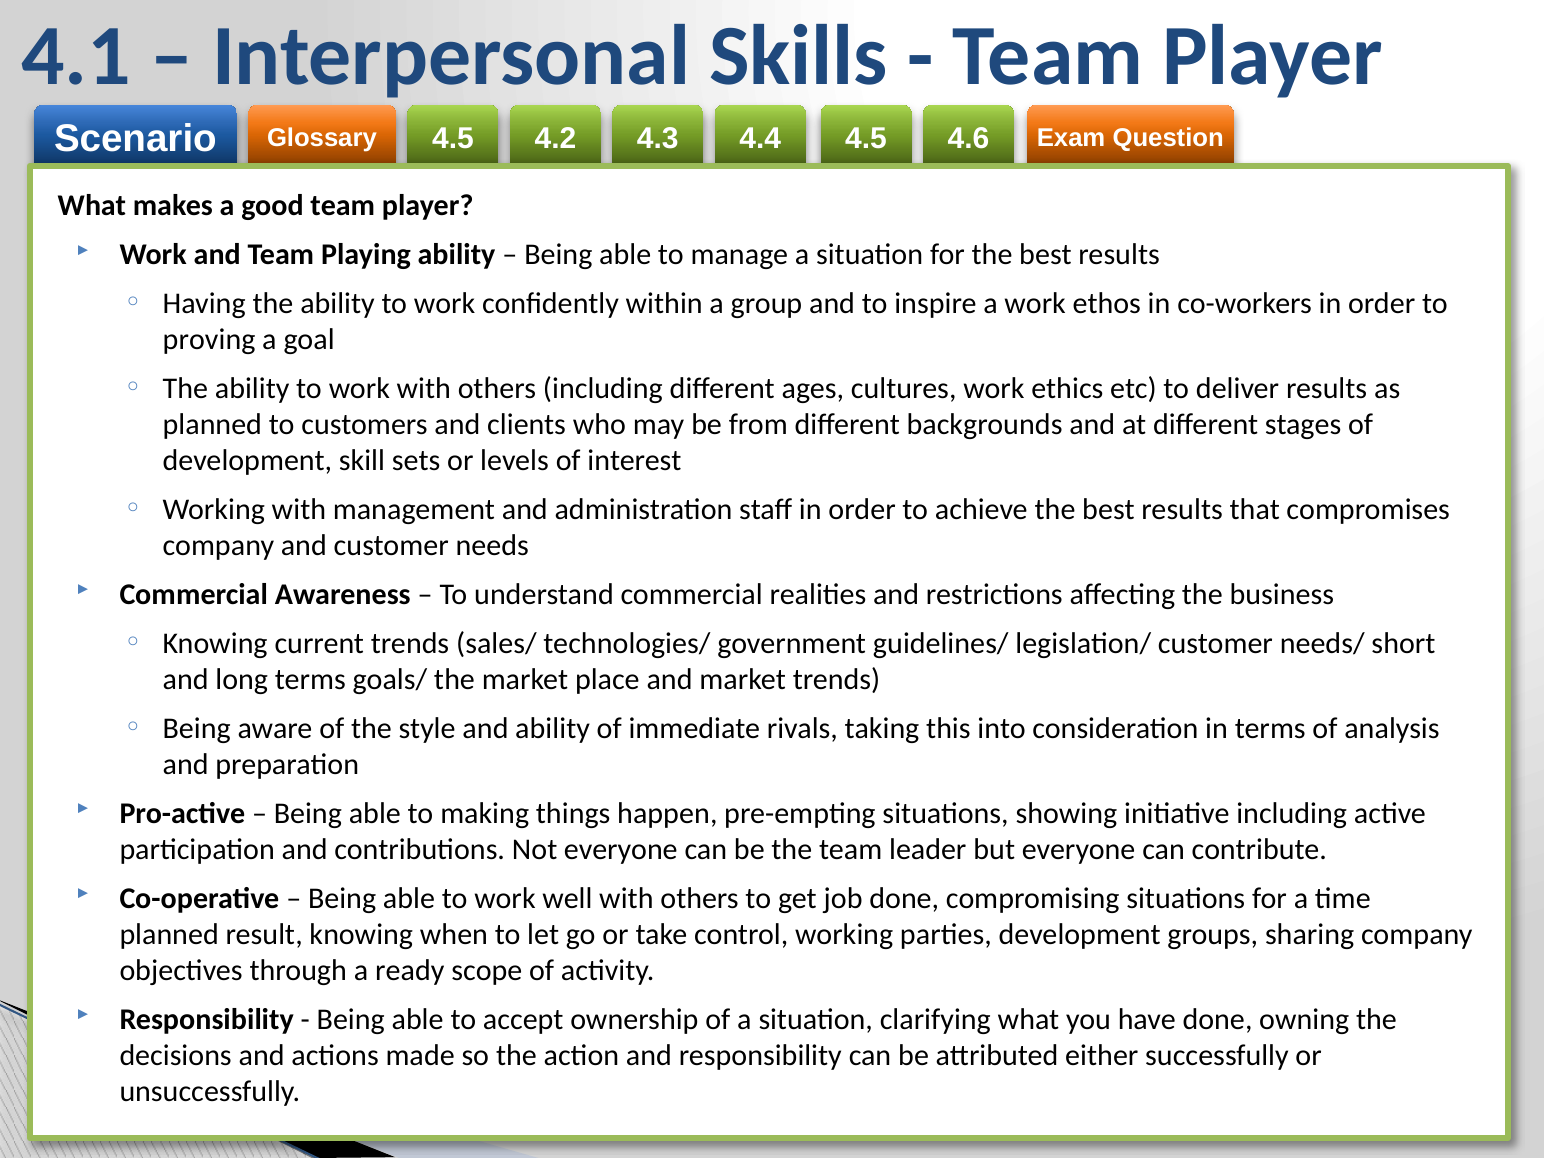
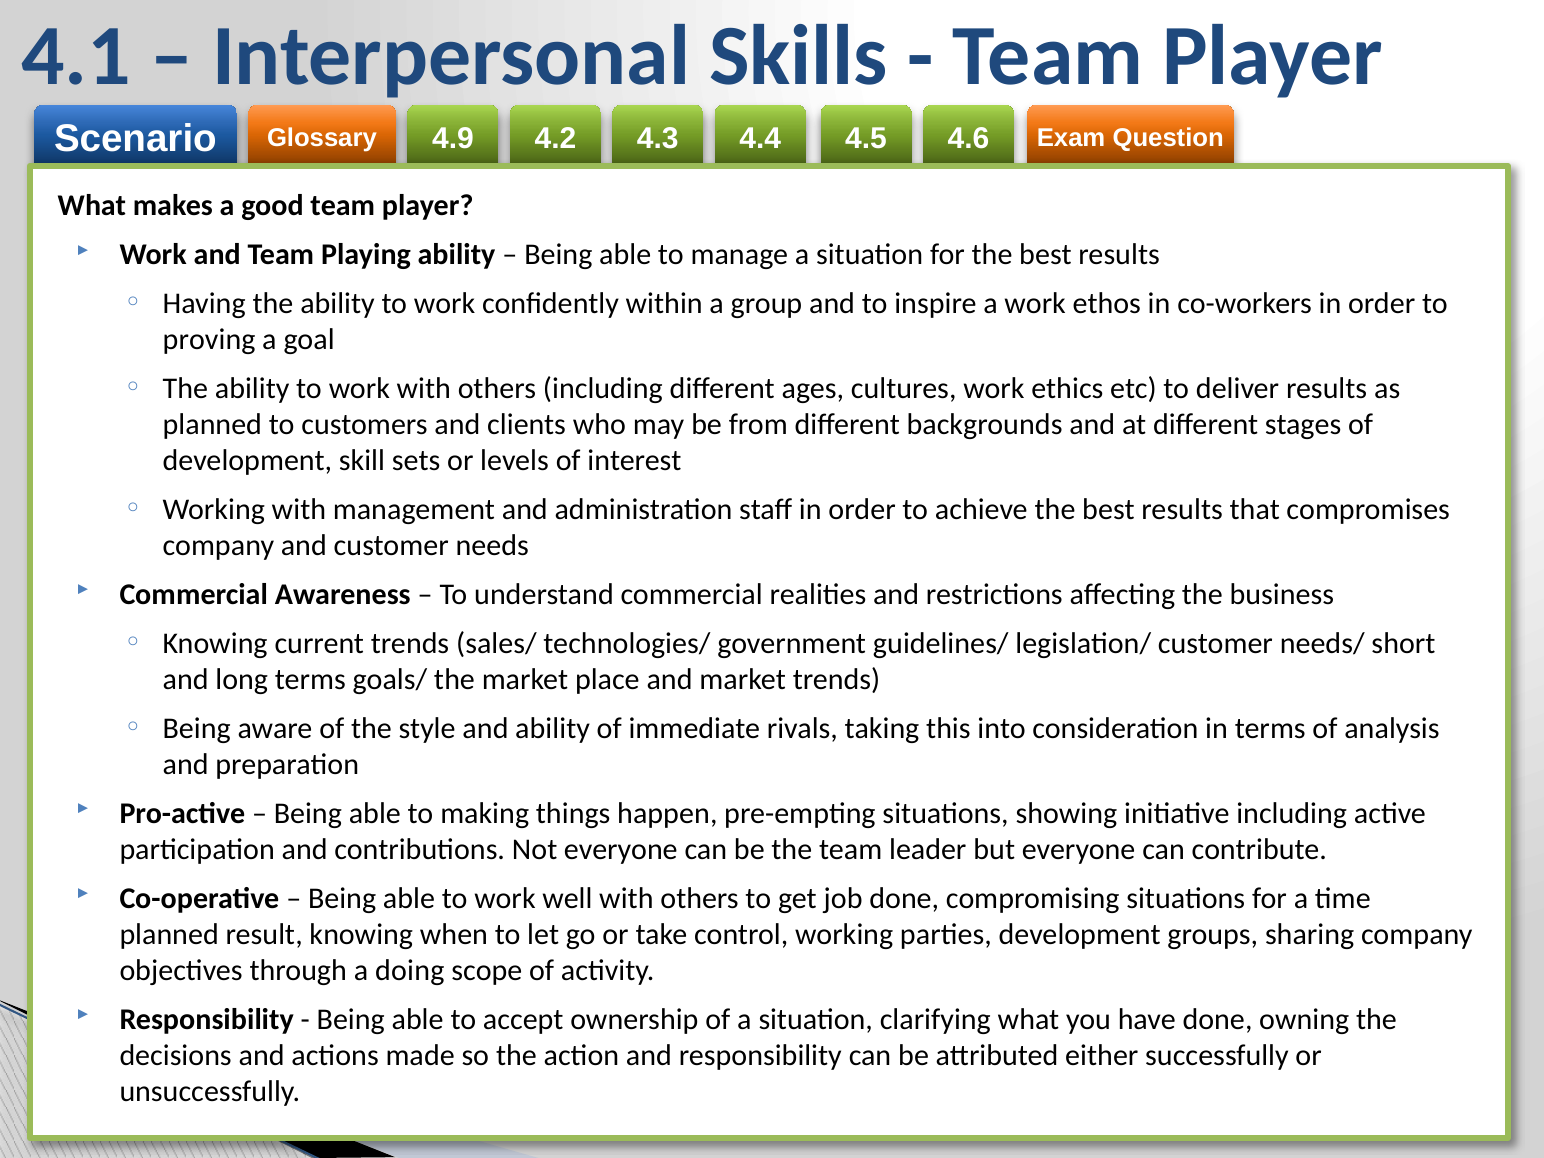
4.5 at (453, 138): 4.5 -> 4.9
ready: ready -> doing
